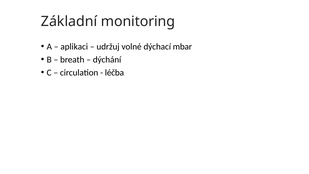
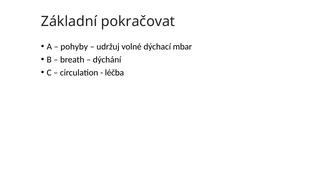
monitoring: monitoring -> pokračovat
aplikaci: aplikaci -> pohyby
